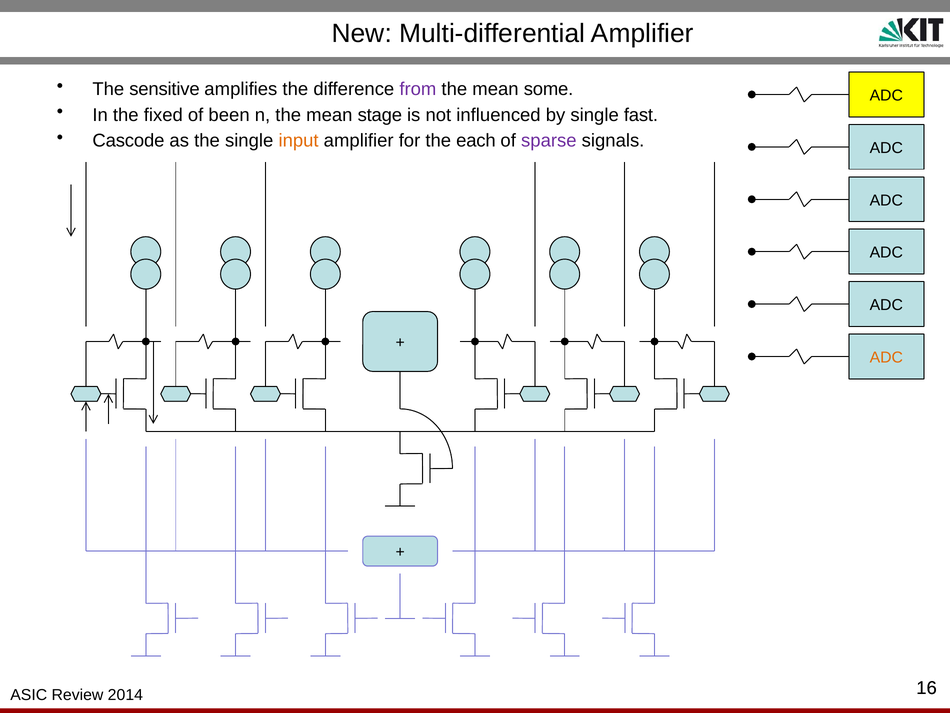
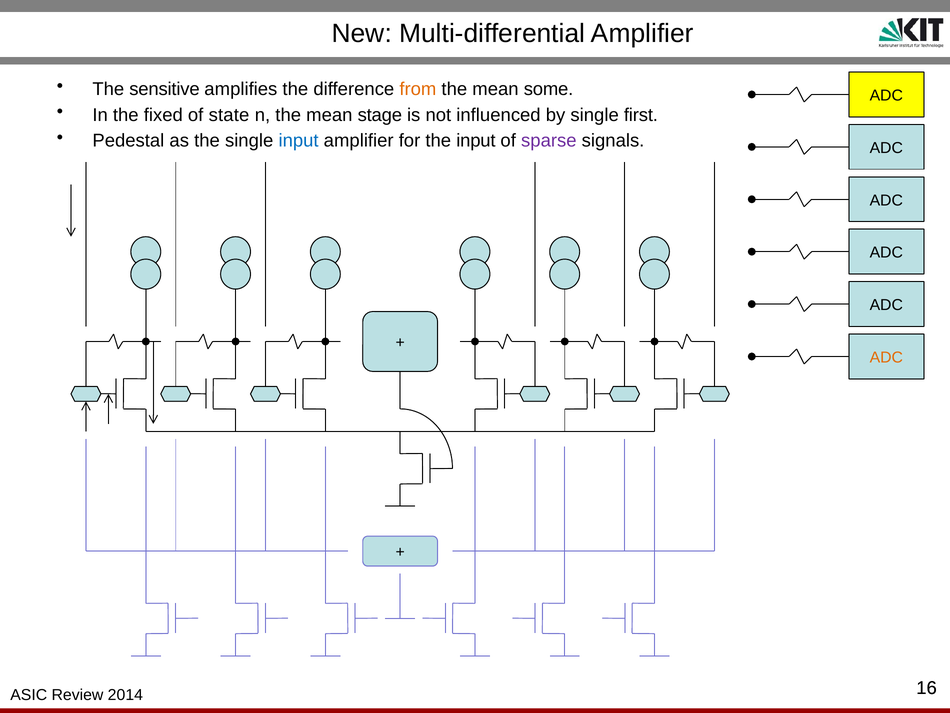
from colour: purple -> orange
been: been -> state
fast: fast -> first
Cascode: Cascode -> Pedestal
input at (299, 141) colour: orange -> blue
the each: each -> input
